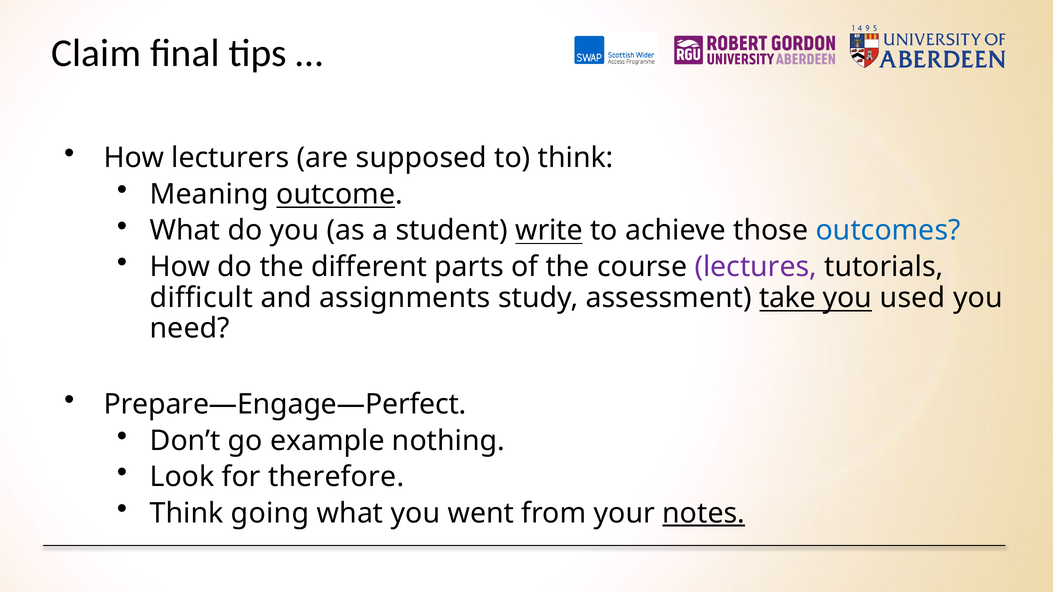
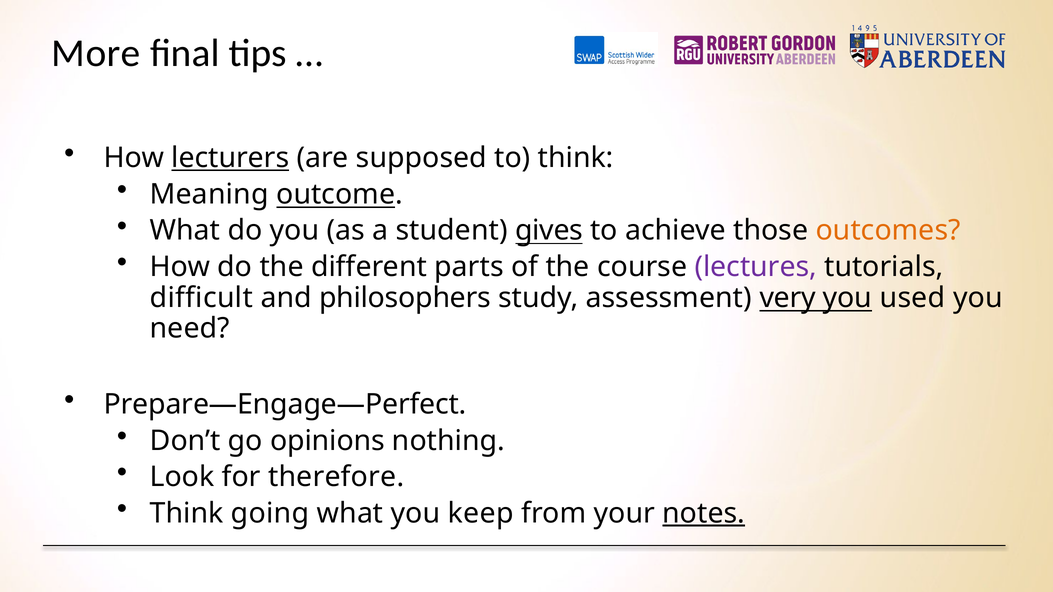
Claim: Claim -> More
lecturers underline: none -> present
write: write -> gives
outcomes colour: blue -> orange
assignments: assignments -> philosophers
take: take -> very
example: example -> opinions
went: went -> keep
